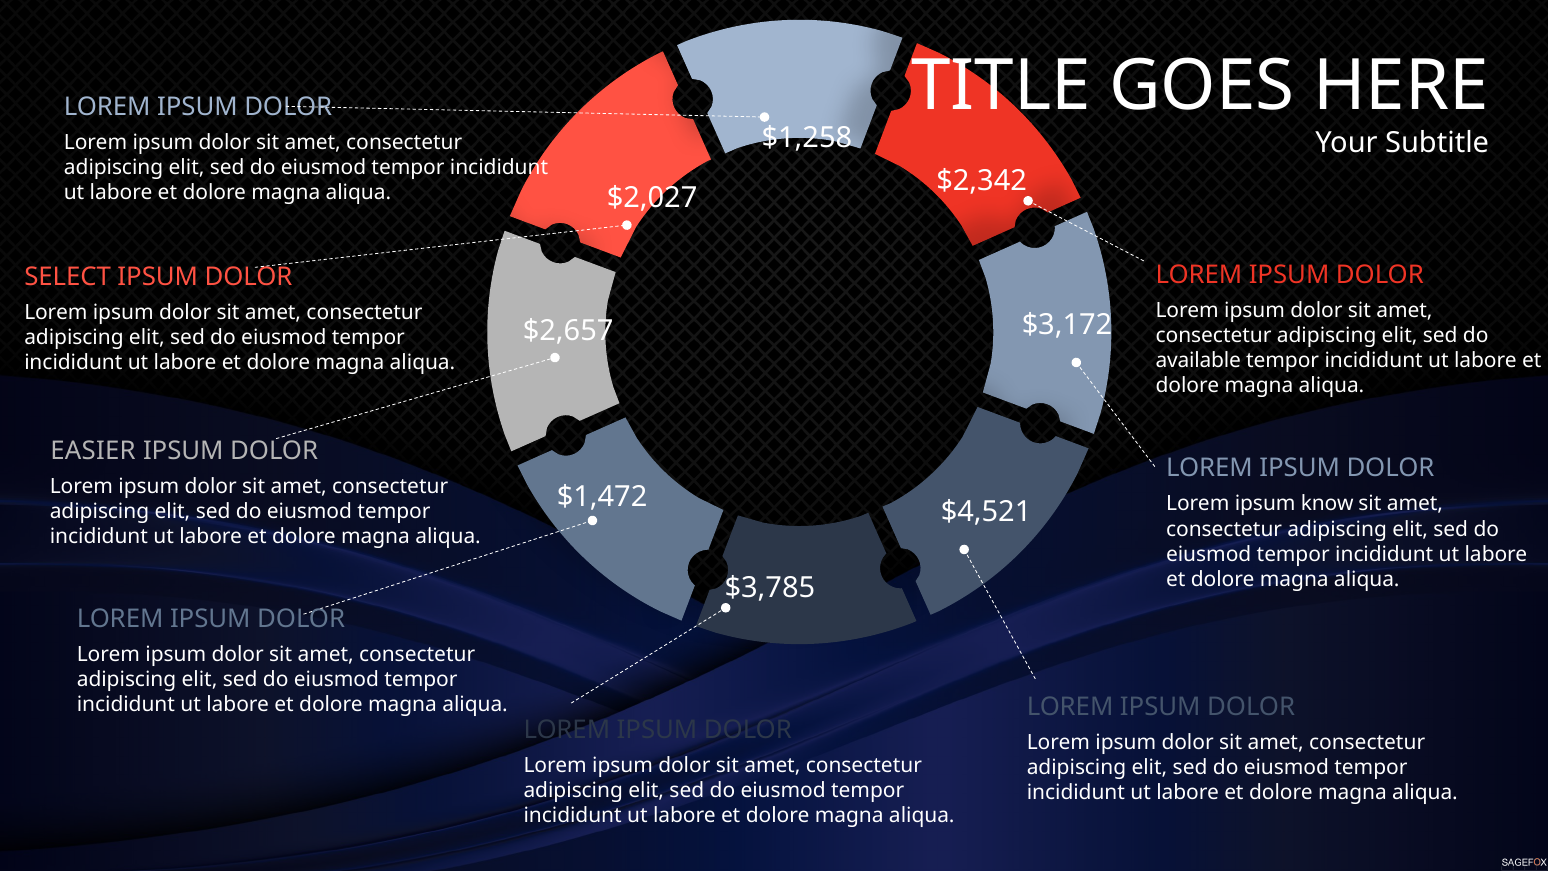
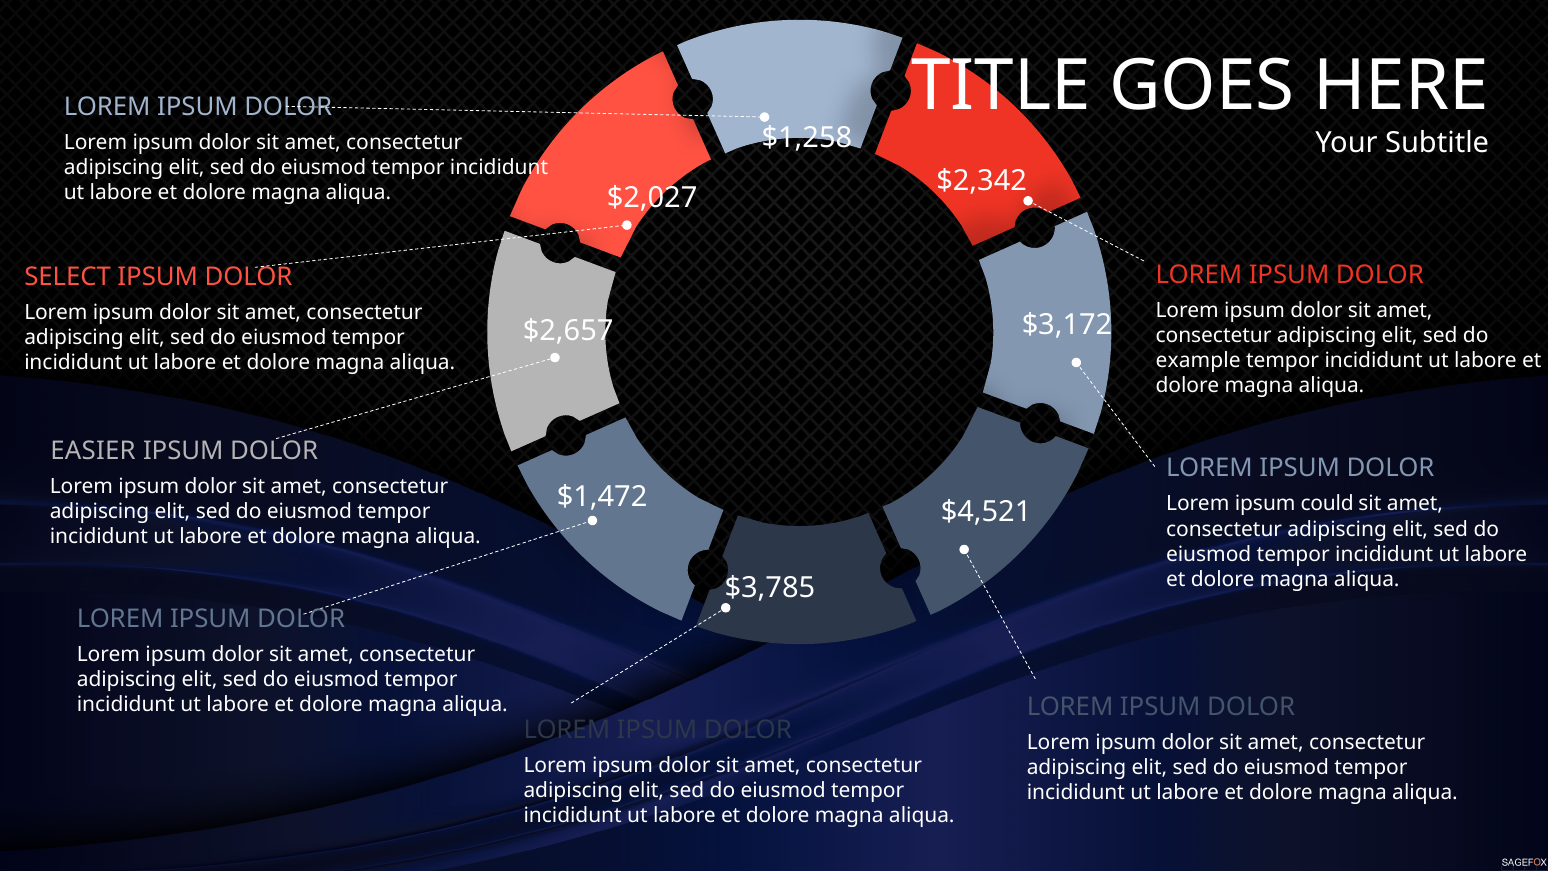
available: available -> example
know: know -> could
